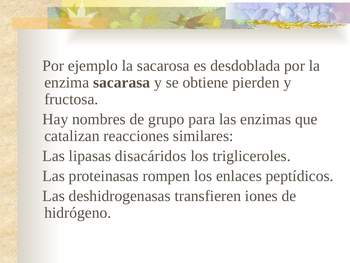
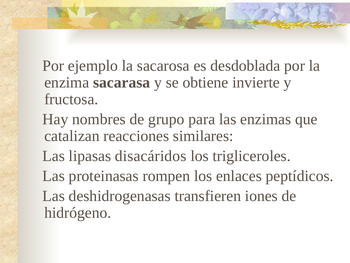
pierden: pierden -> invierte
